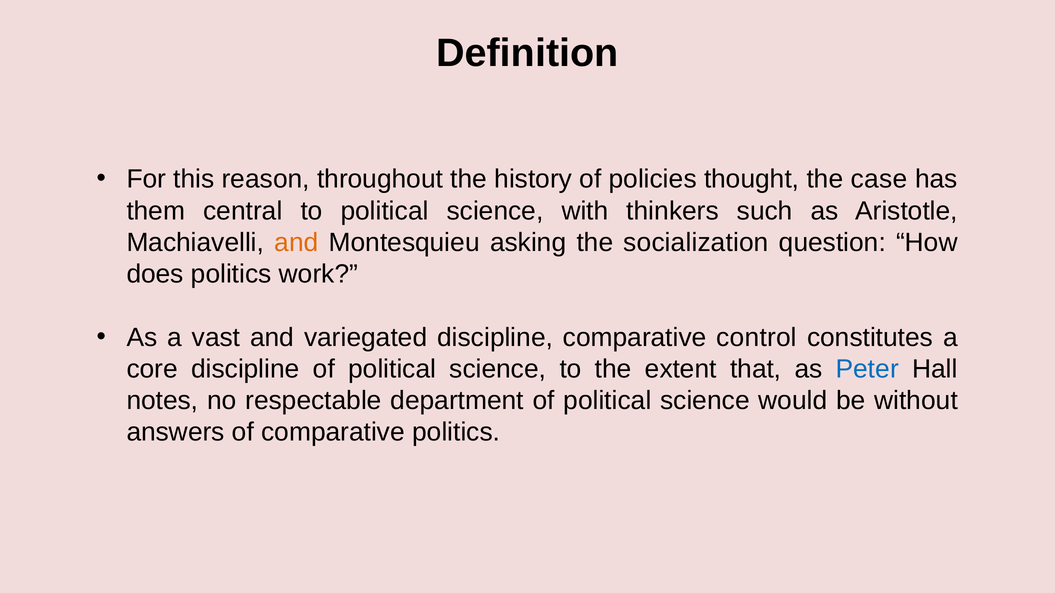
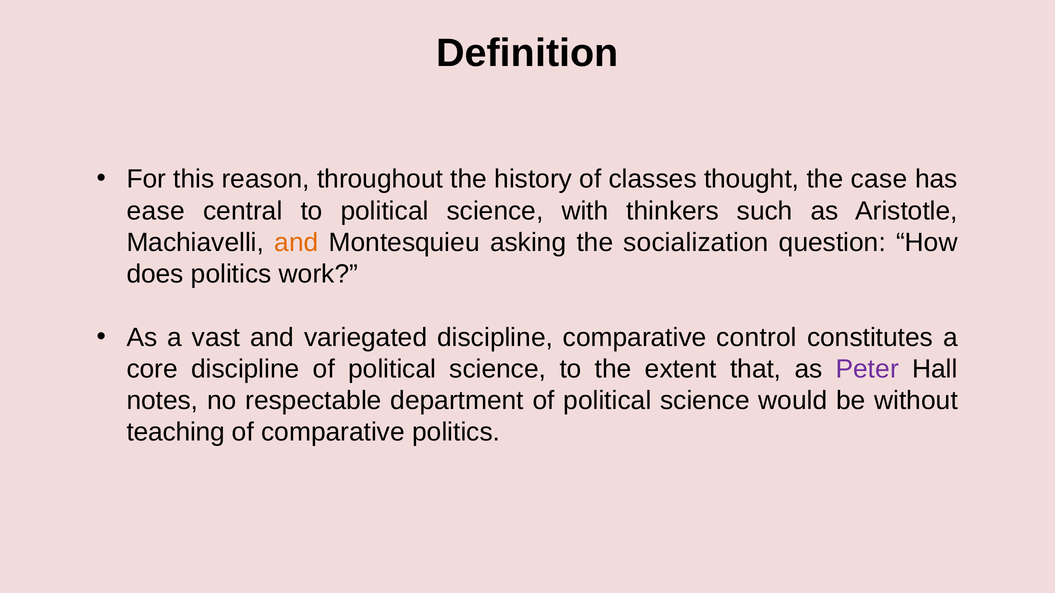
policies: policies -> classes
them: them -> ease
Peter colour: blue -> purple
answers: answers -> teaching
